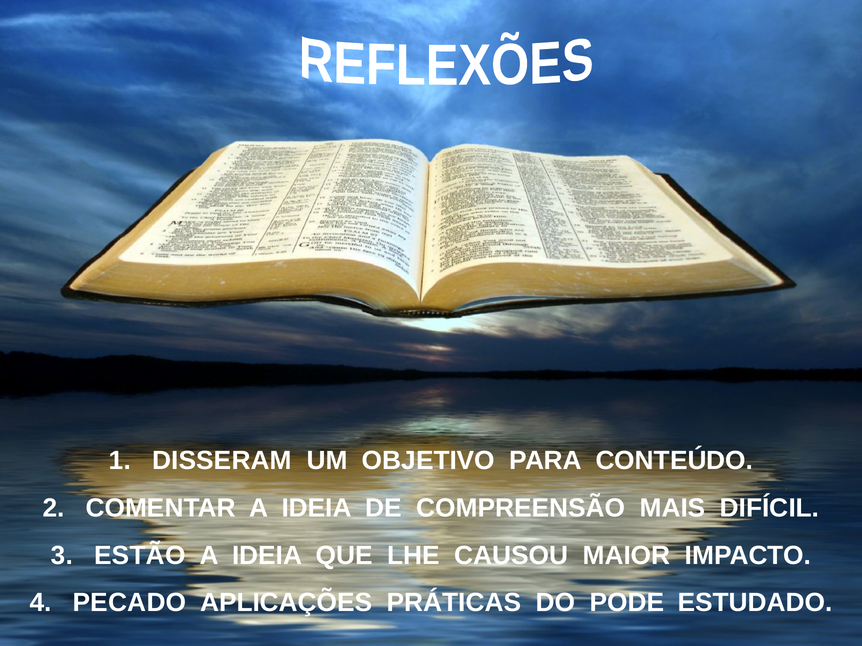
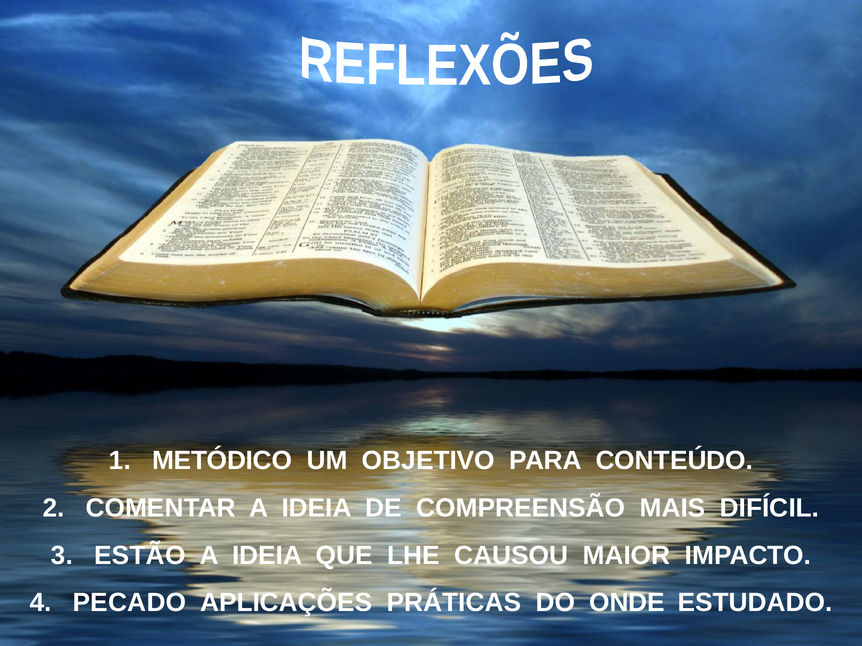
DISSERAM: DISSERAM -> METÓDICO
PODE: PODE -> ONDE
